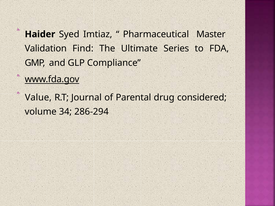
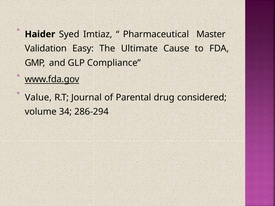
Find: Find -> Easy
Series: Series -> Cause
